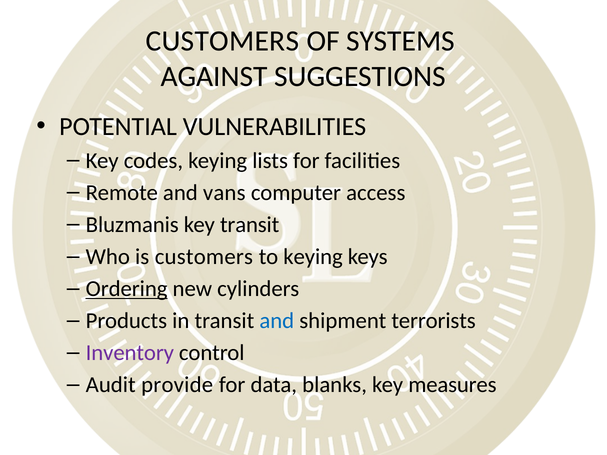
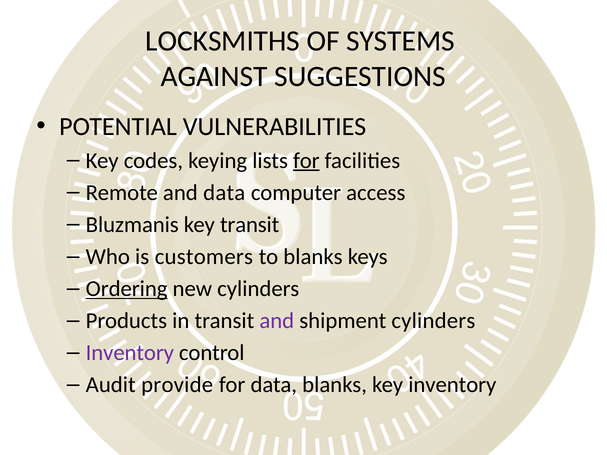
CUSTOMERS at (223, 41): CUSTOMERS -> LOCKSMITHS
for at (306, 161) underline: none -> present
and vans: vans -> data
to keying: keying -> blanks
and at (277, 321) colour: blue -> purple
shipment terrorists: terrorists -> cylinders
key measures: measures -> inventory
